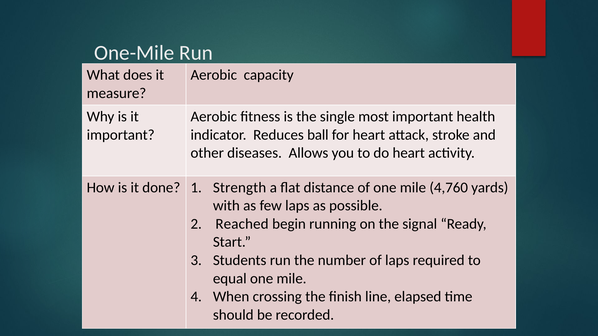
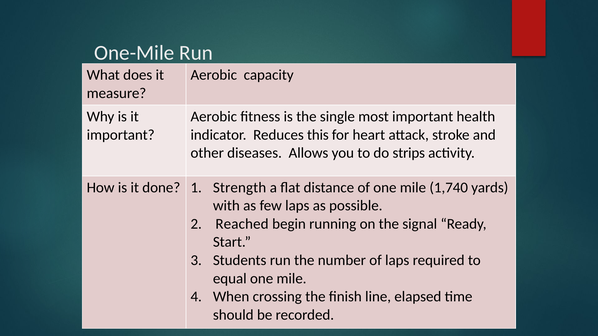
ball: ball -> this
do heart: heart -> strips
4,760: 4,760 -> 1,740
